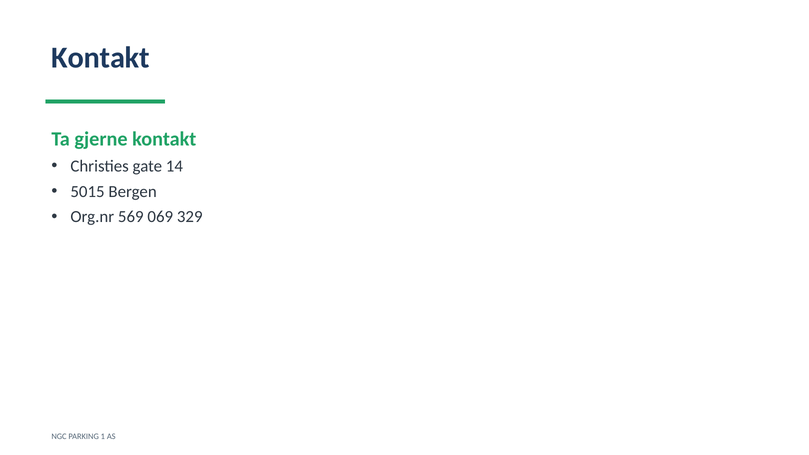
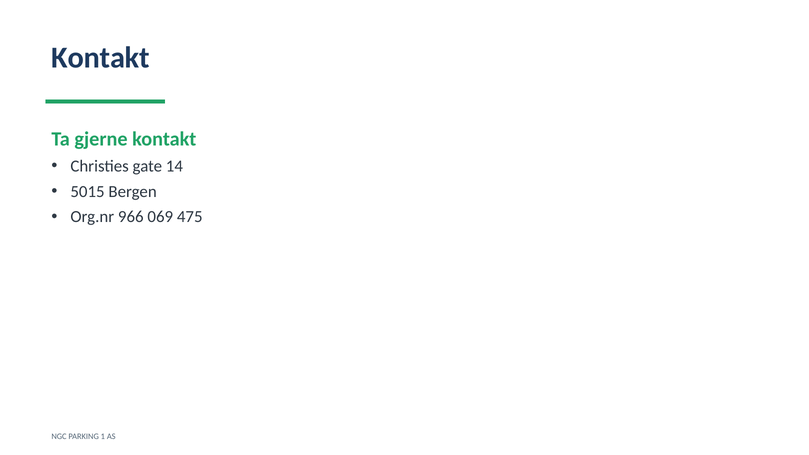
569: 569 -> 966
329: 329 -> 475
